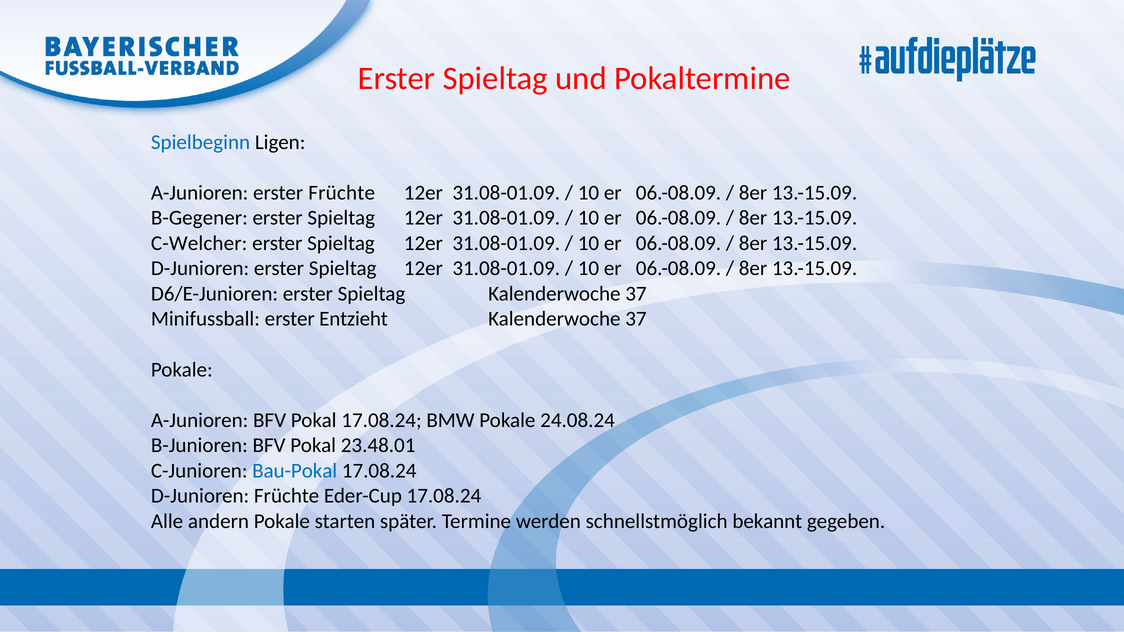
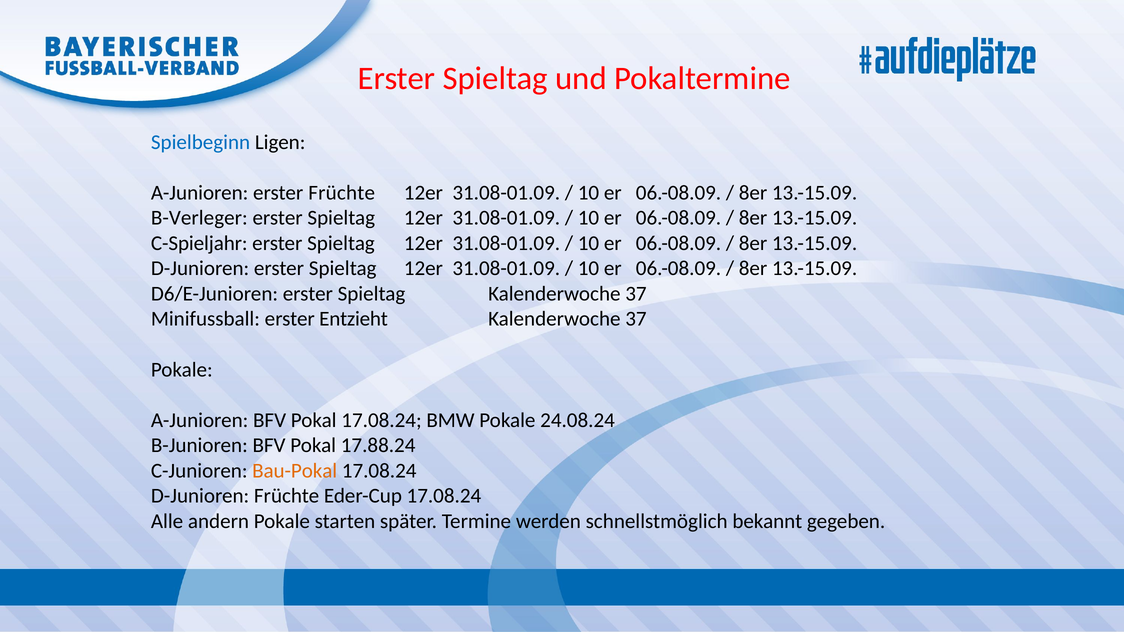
B-Gegener: B-Gegener -> B-Verleger
C-Welcher: C-Welcher -> C-Spieljahr
23.48.01: 23.48.01 -> 17.88.24
Bau-Pokal colour: blue -> orange
